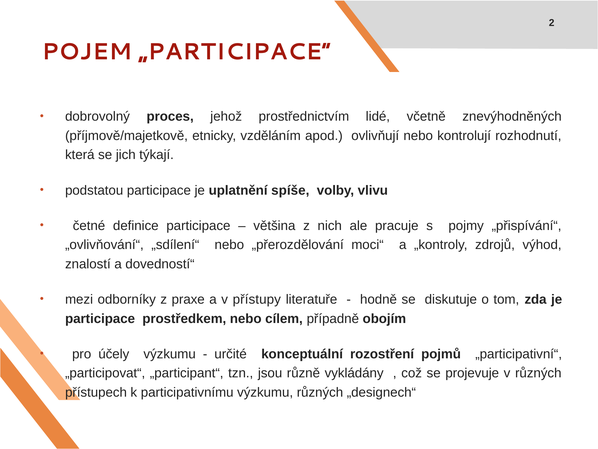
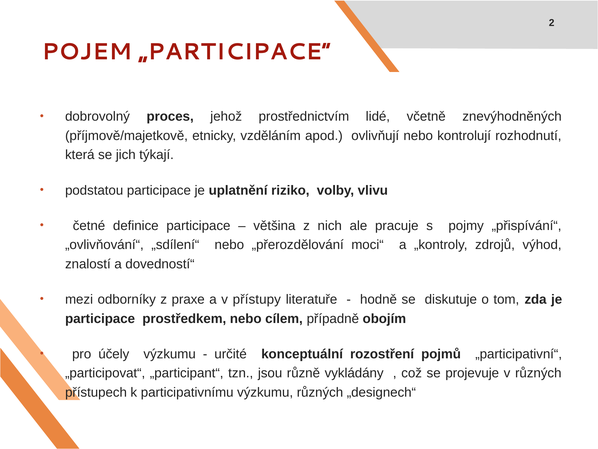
spíše: spíše -> riziko
